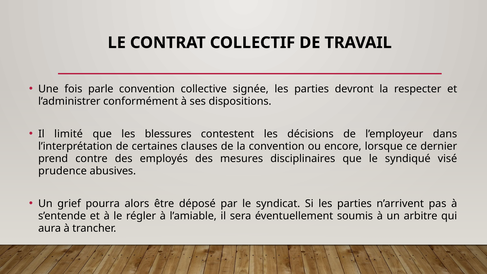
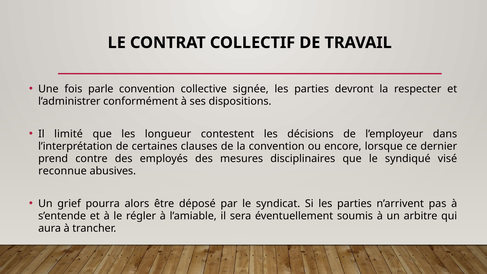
blessures: blessures -> longueur
prudence: prudence -> reconnue
